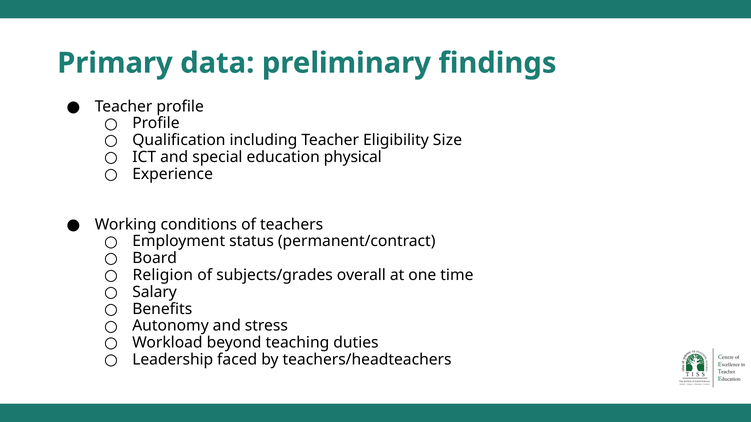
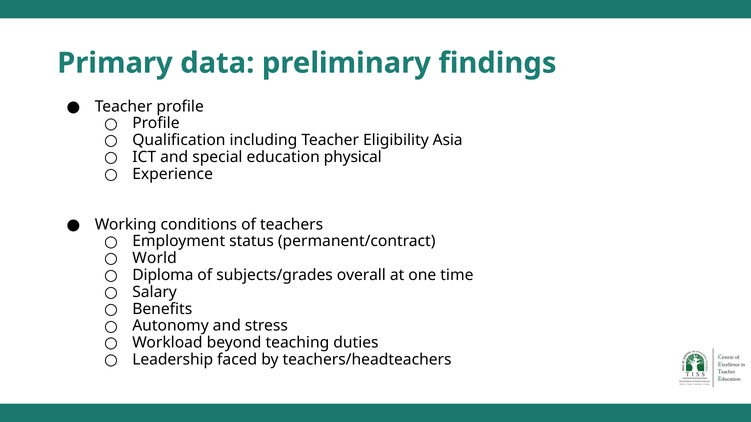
Size: Size -> Asia
Board: Board -> World
Religion: Religion -> Diploma
